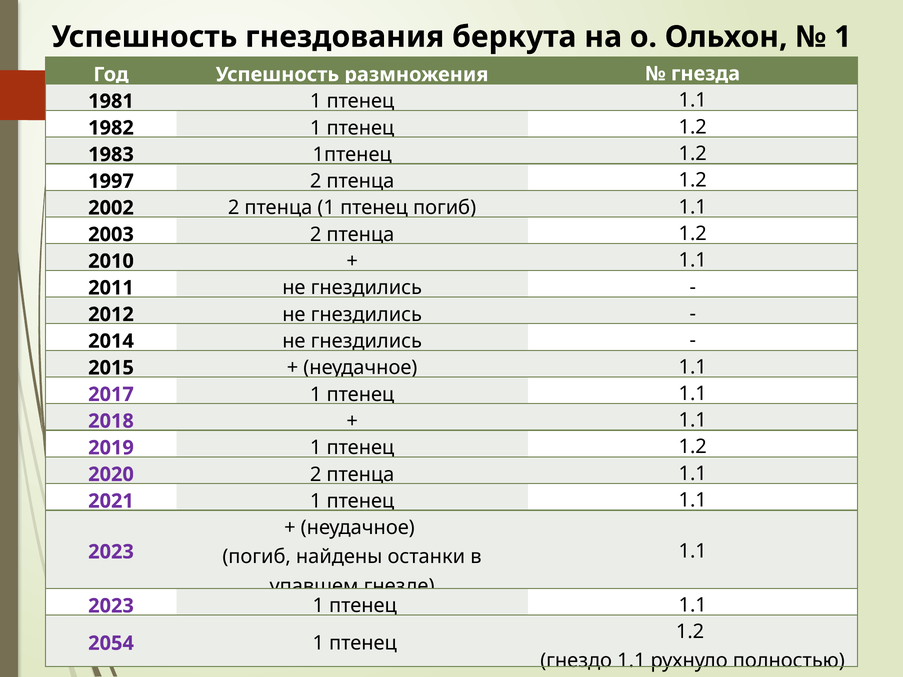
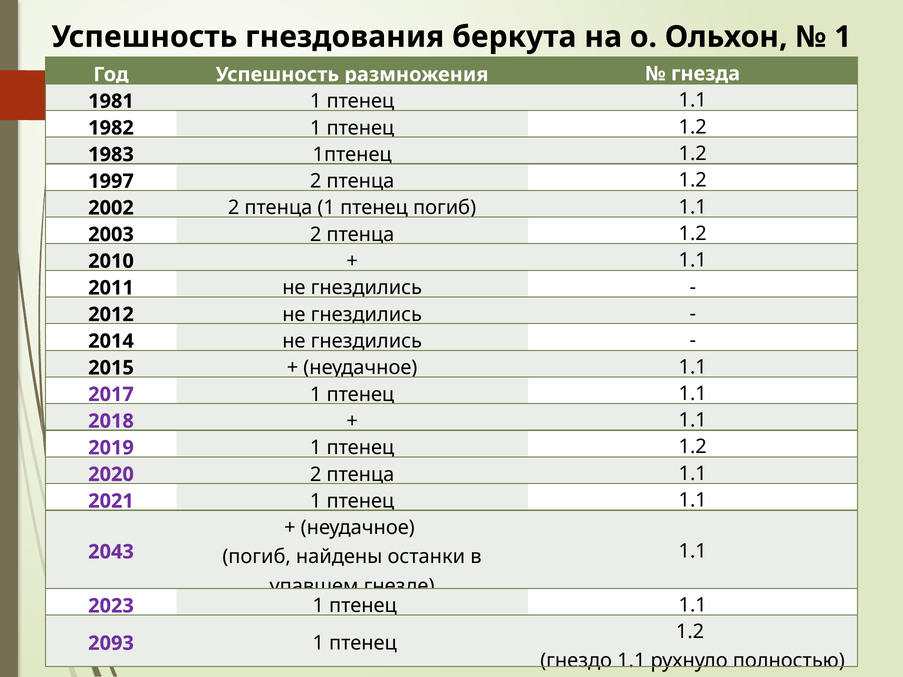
2023 at (111, 552): 2023 -> 2043
2054: 2054 -> 2093
